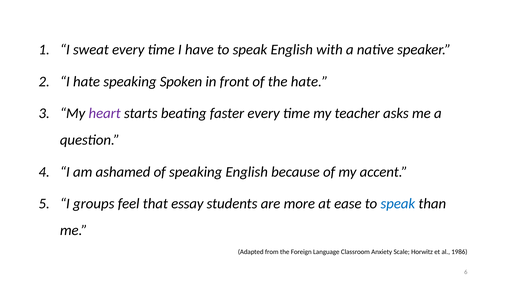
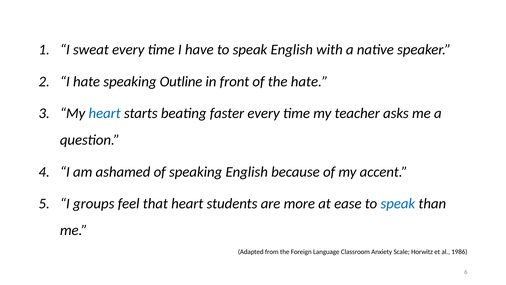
Spoken: Spoken -> Outline
heart at (105, 113) colour: purple -> blue
that essay: essay -> heart
